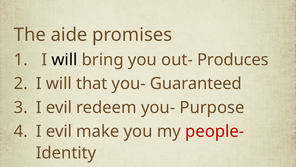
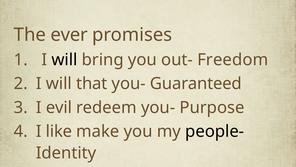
aide: aide -> ever
Produces: Produces -> Freedom
evil at (59, 131): evil -> like
people- colour: red -> black
